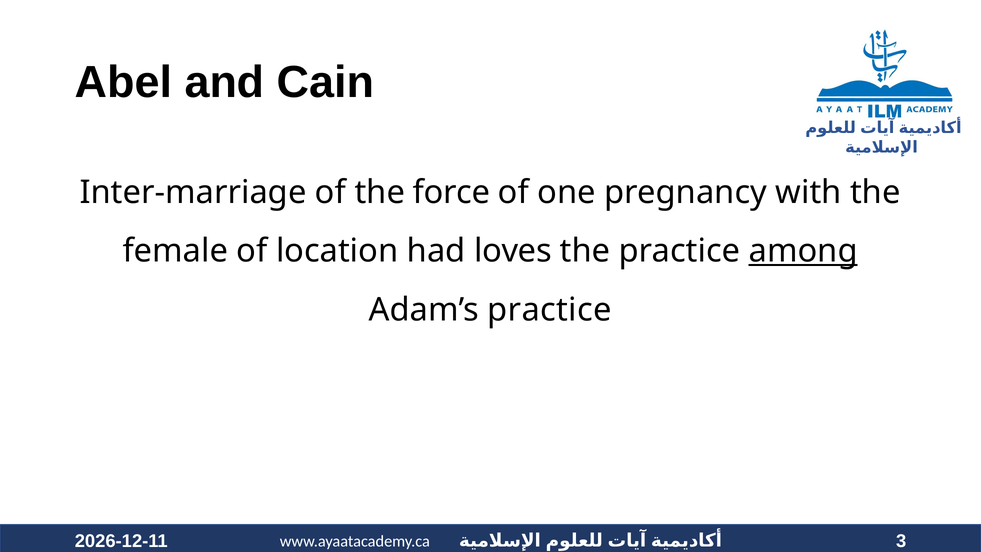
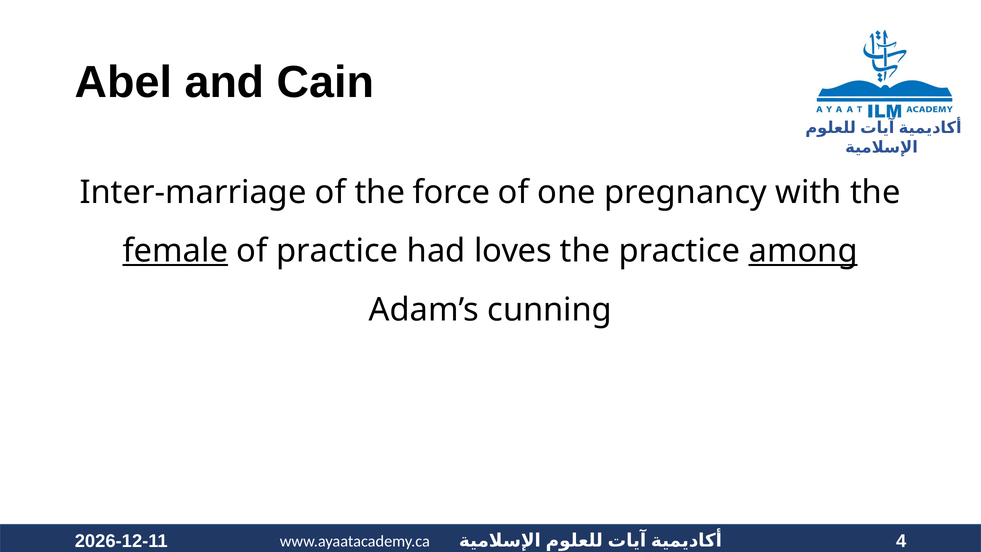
female underline: none -> present
of location: location -> practice
Adam’s practice: practice -> cunning
3: 3 -> 4
